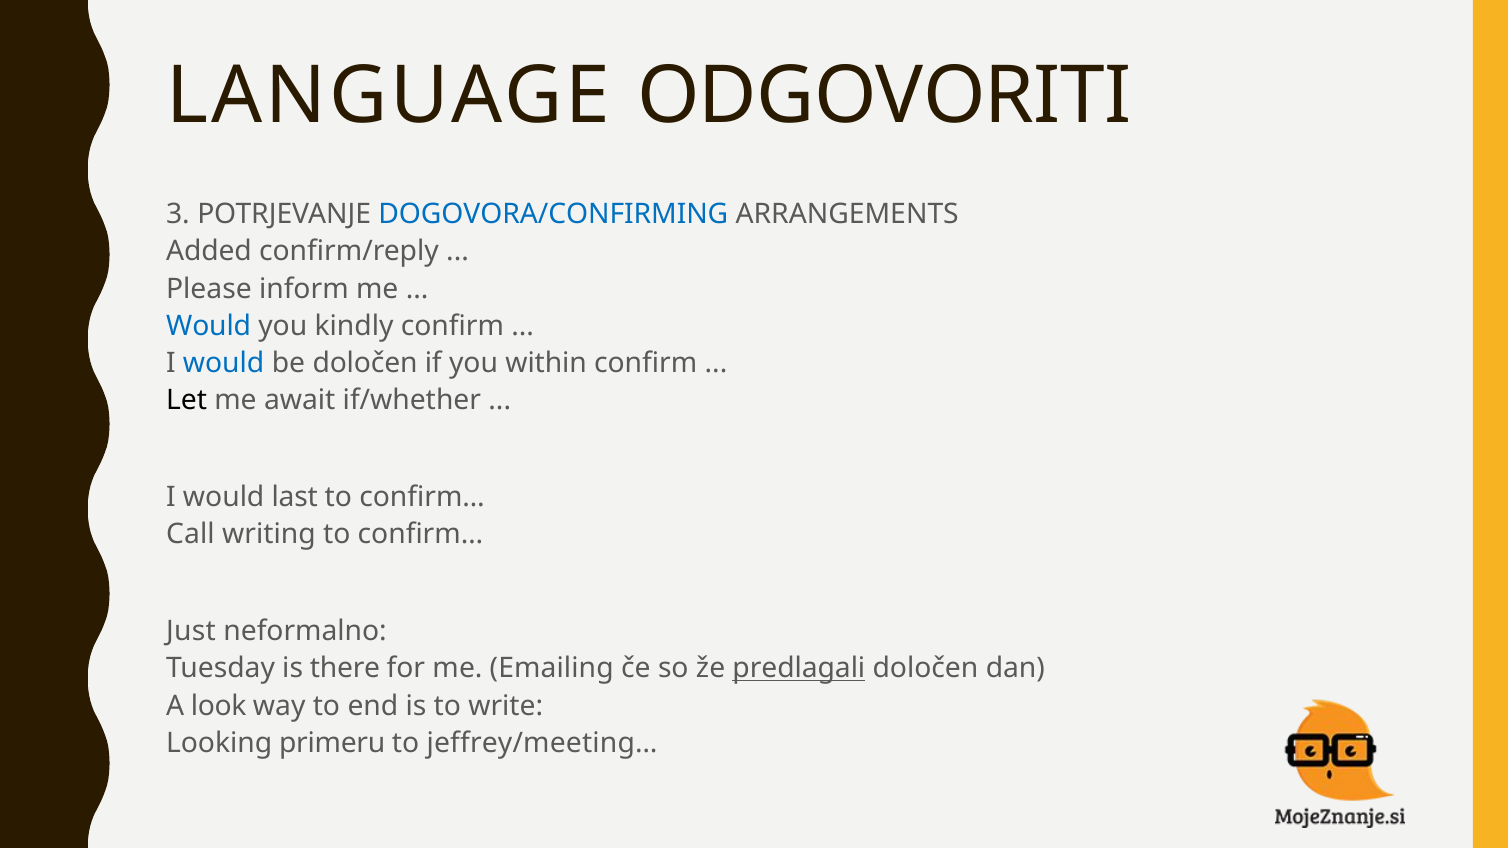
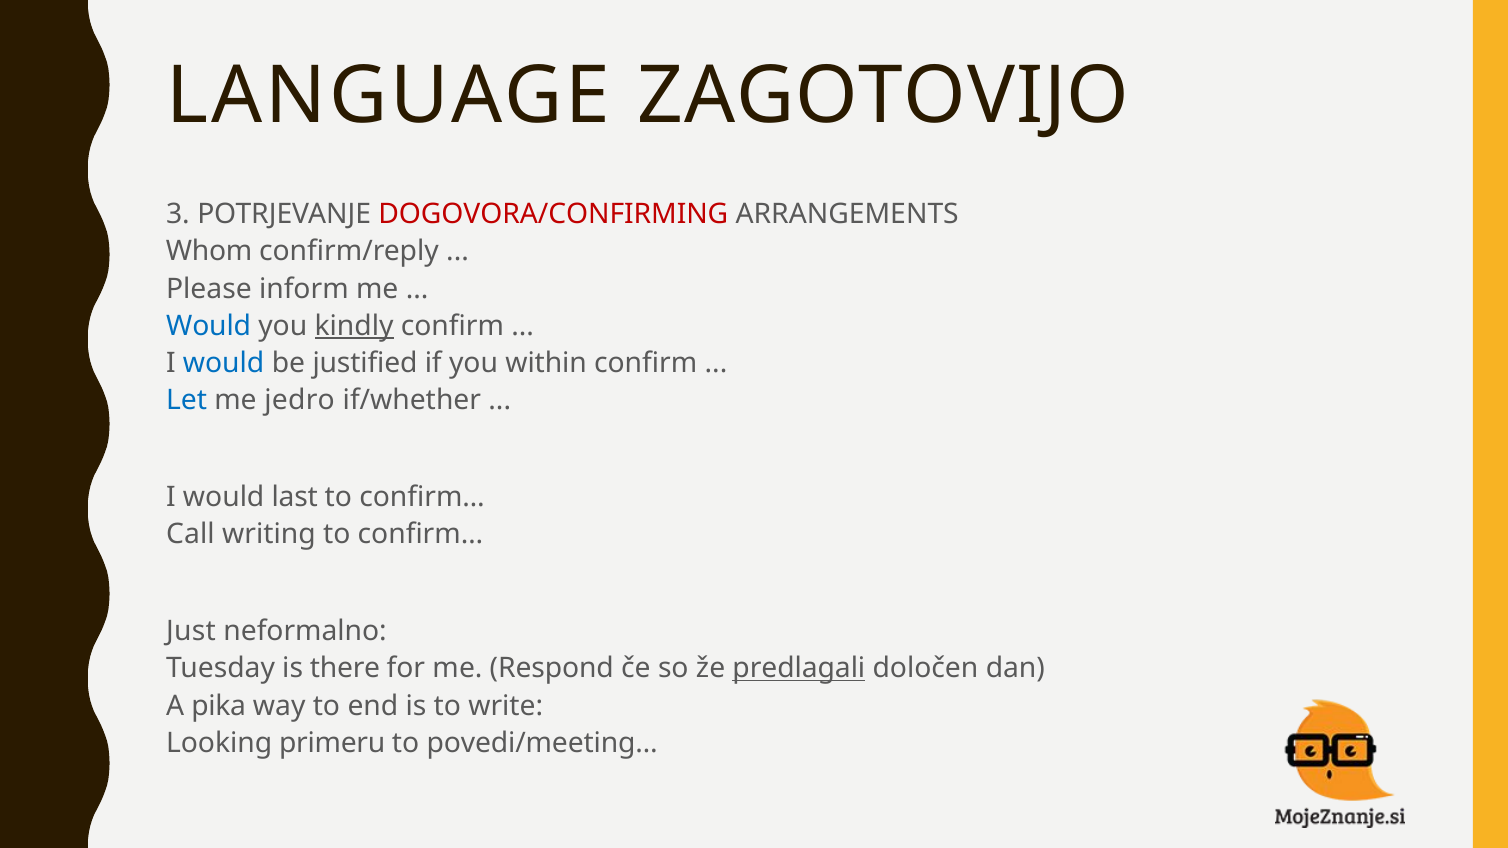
ODGOVORITI: ODGOVORITI -> ZAGOTOVIJO
DOGOVORA/CONFIRMING colour: blue -> red
Added: Added -> Whom
kindly underline: none -> present
be določen: določen -> justified
Let colour: black -> blue
await: await -> jedro
Emailing: Emailing -> Respond
look: look -> pika
jeffrey/meeting…: jeffrey/meeting… -> povedi/meeting…
